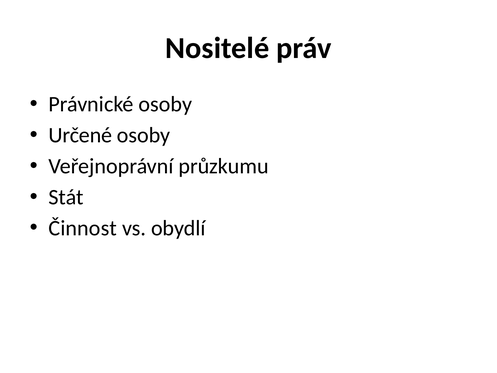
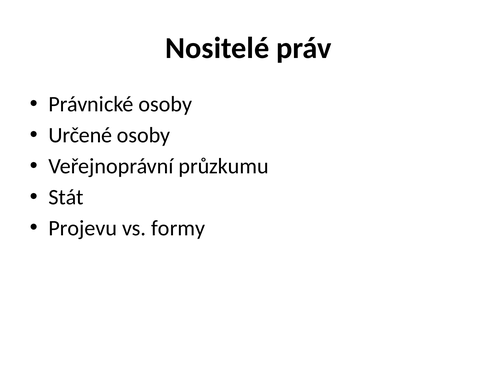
Činnost: Činnost -> Projevu
obydlí: obydlí -> formy
